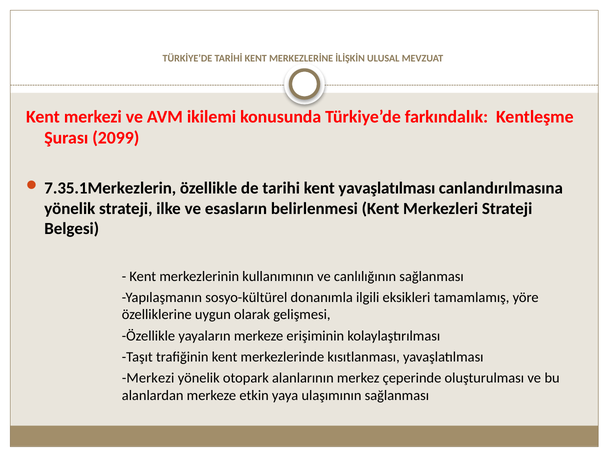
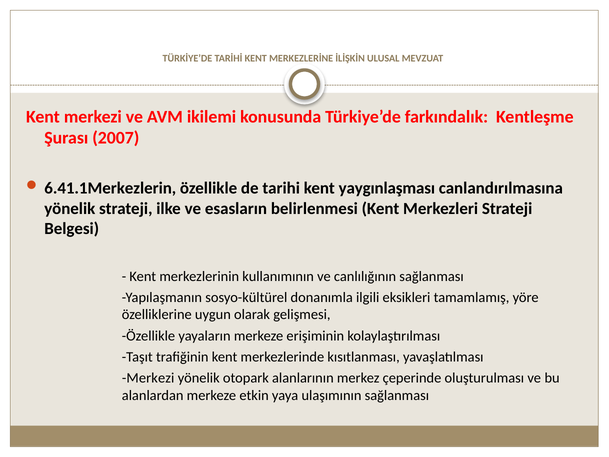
2099: 2099 -> 2007
7.35.1Merkezlerin: 7.35.1Merkezlerin -> 6.41.1Merkezlerin
kent yavaşlatılması: yavaşlatılması -> yaygınlaşması
